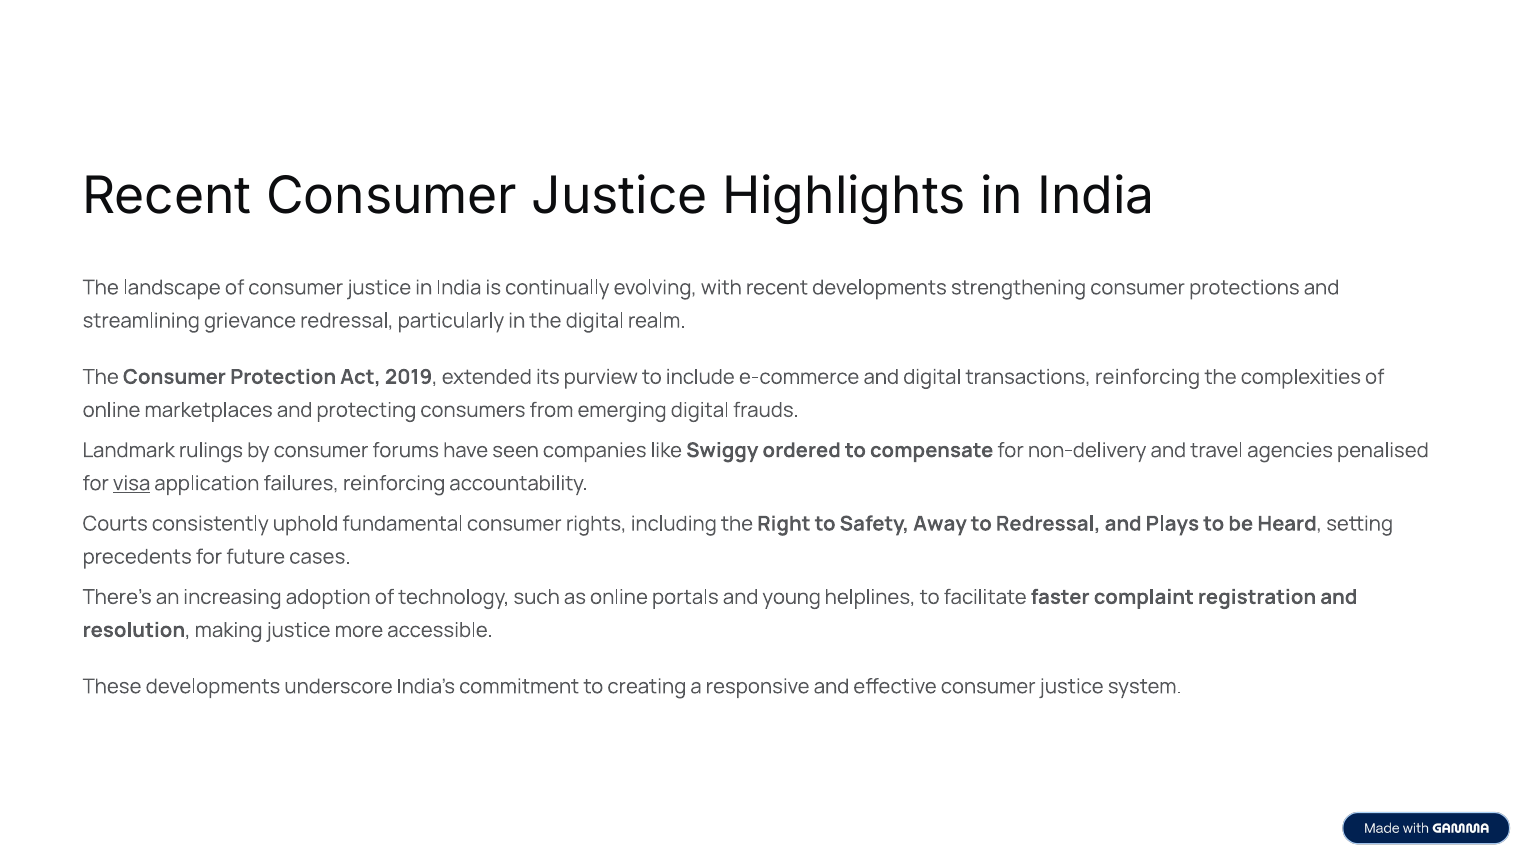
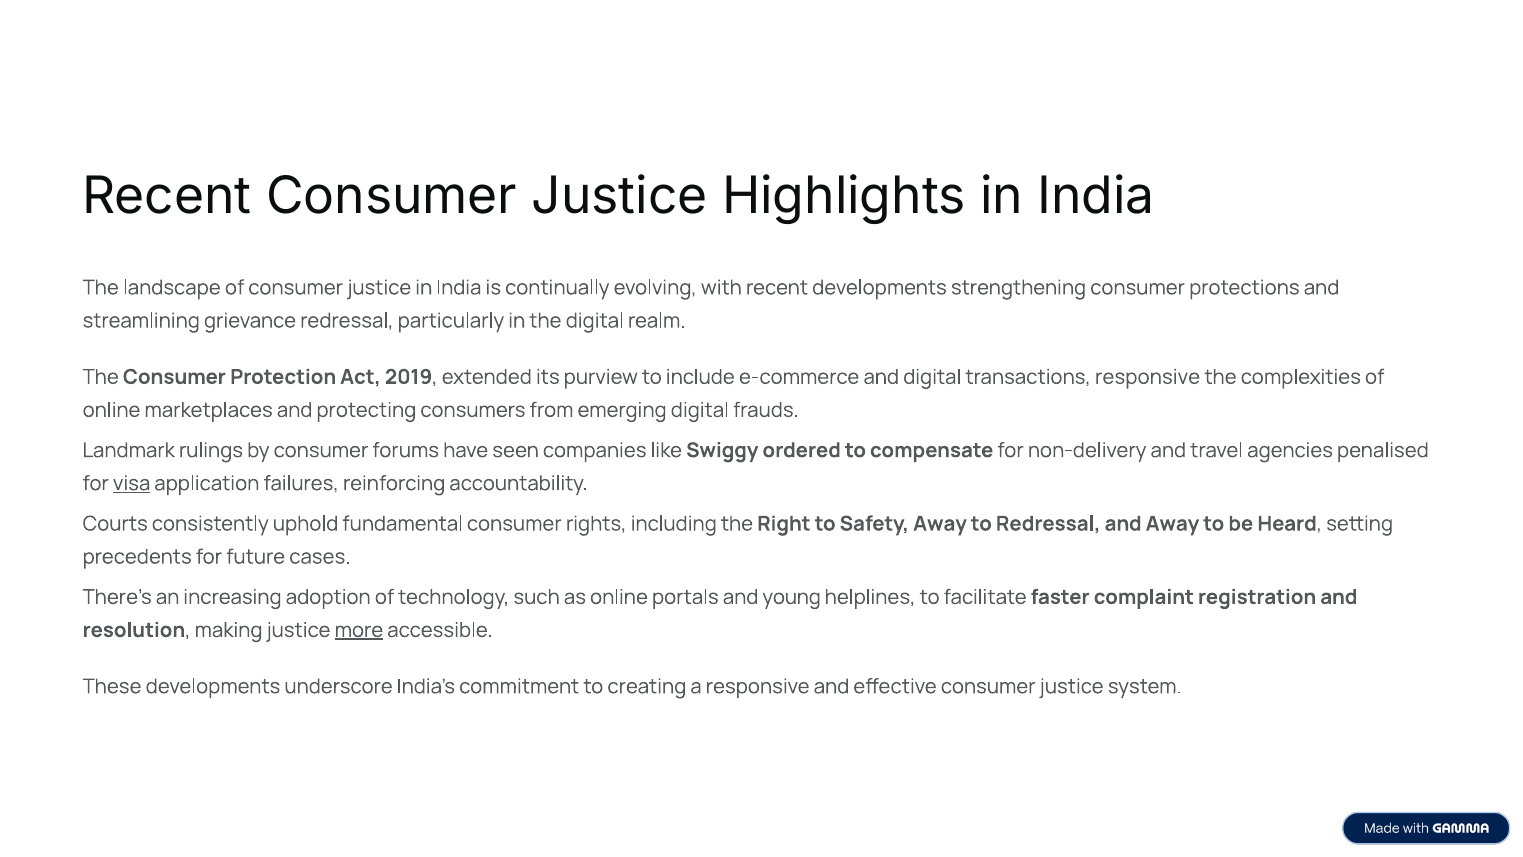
transactions reinforcing: reinforcing -> responsive
and Plays: Plays -> Away
more underline: none -> present
